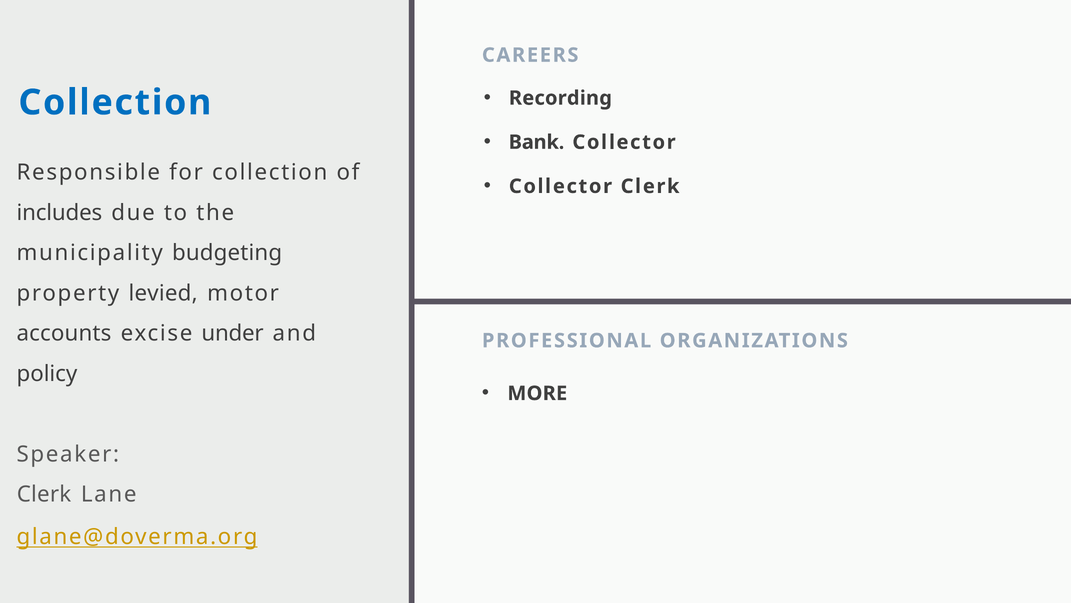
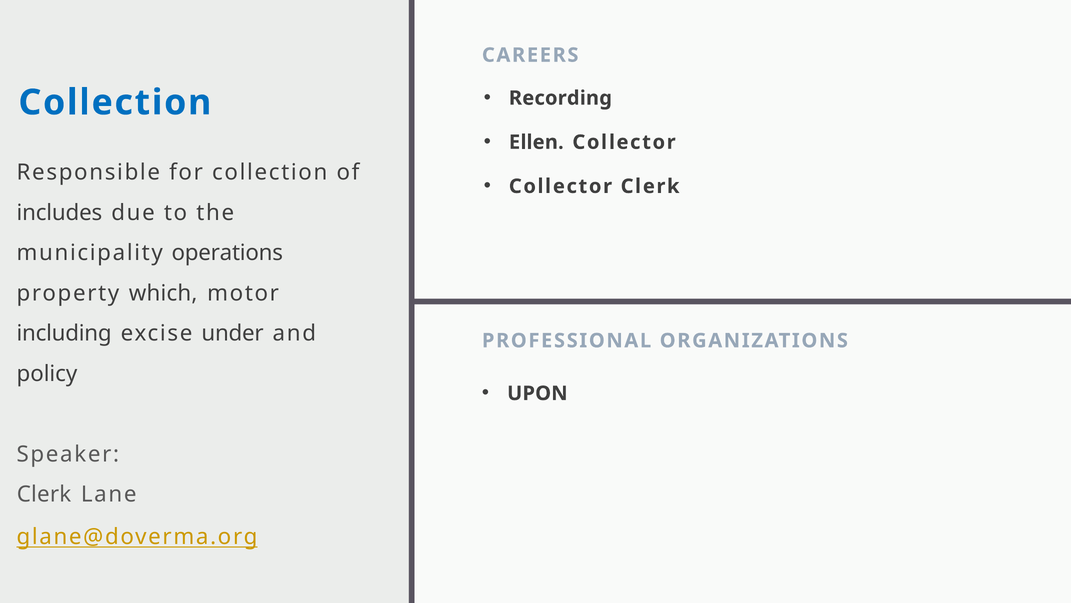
Bank: Bank -> Ellen
budgeting: budgeting -> operations
levied: levied -> which
accounts: accounts -> including
MORE: MORE -> UPON
